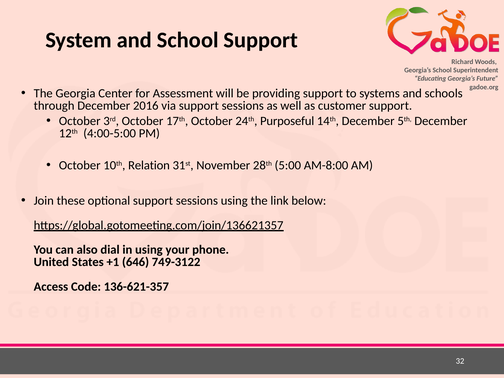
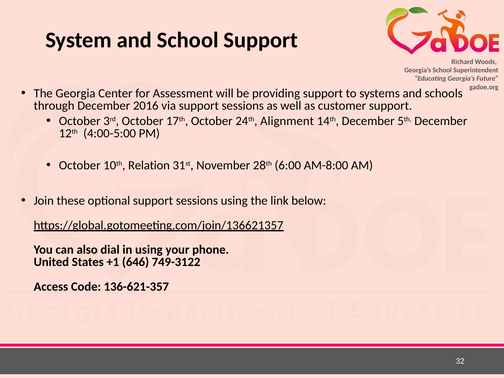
Purposeful: Purposeful -> Alignment
5:00: 5:00 -> 6:00
